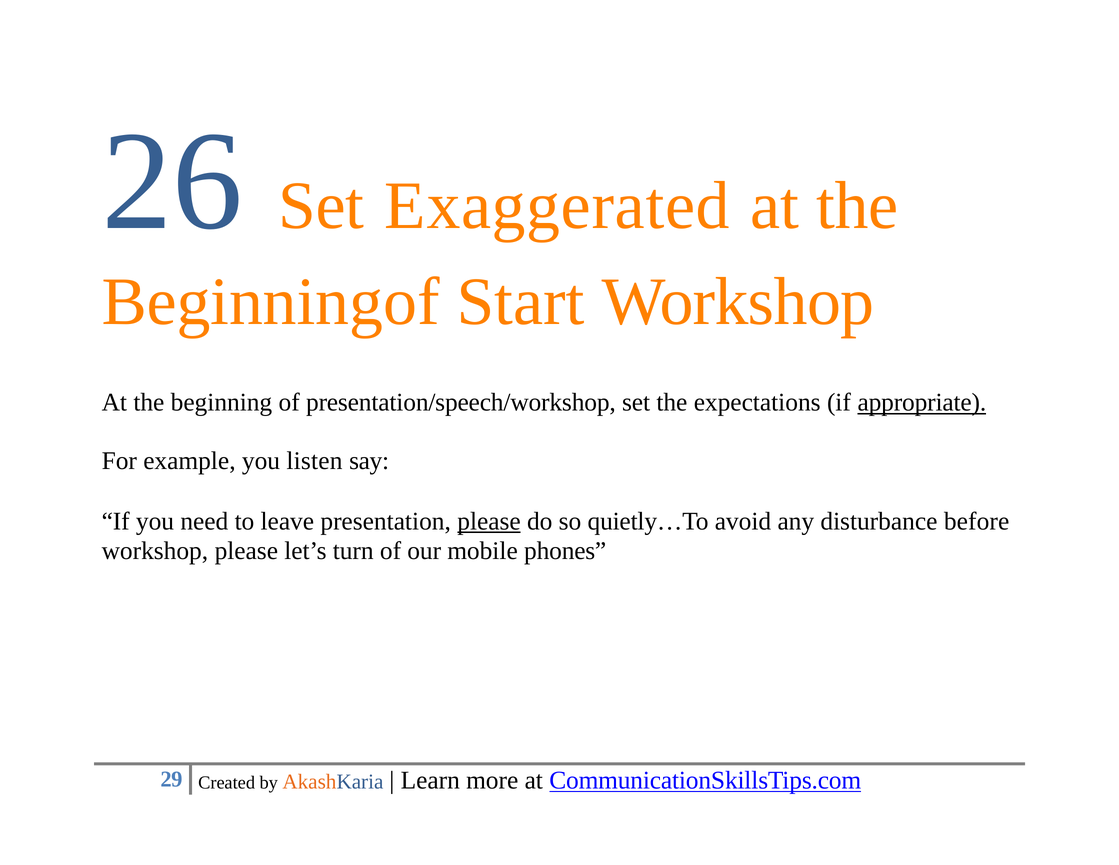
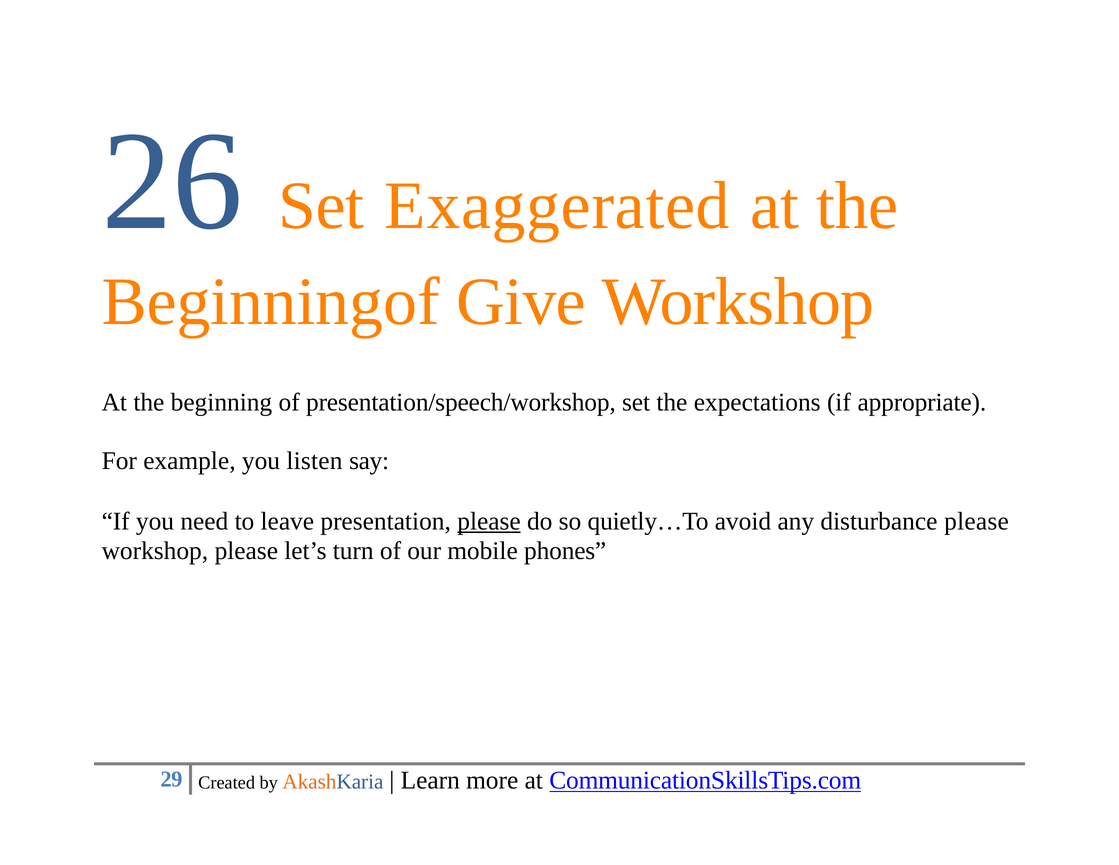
Start: Start -> Give
appropriate underline: present -> none
disturbance before: before -> please
